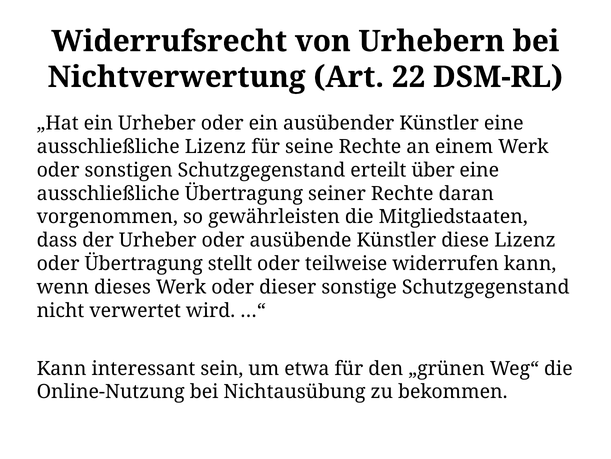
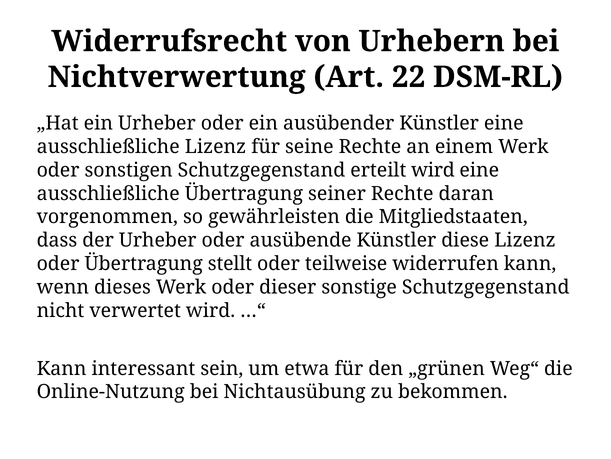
erteilt über: über -> wird
